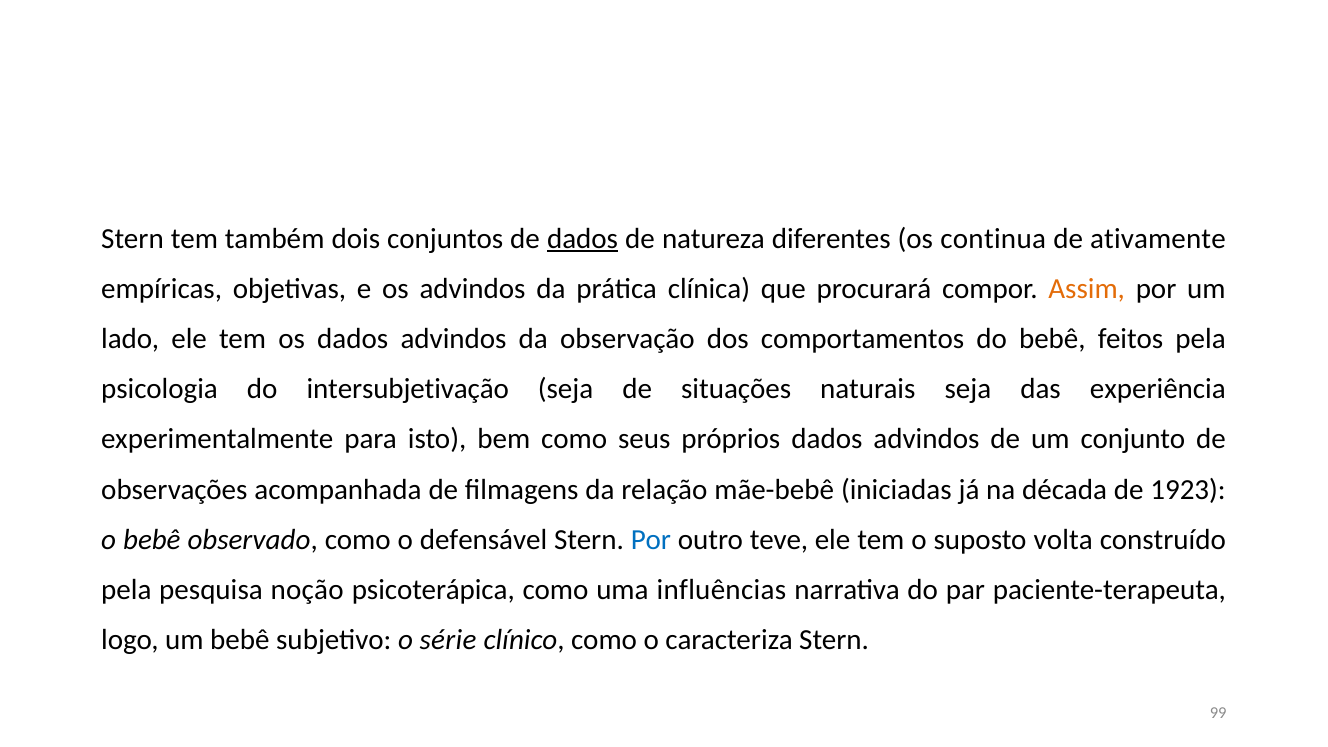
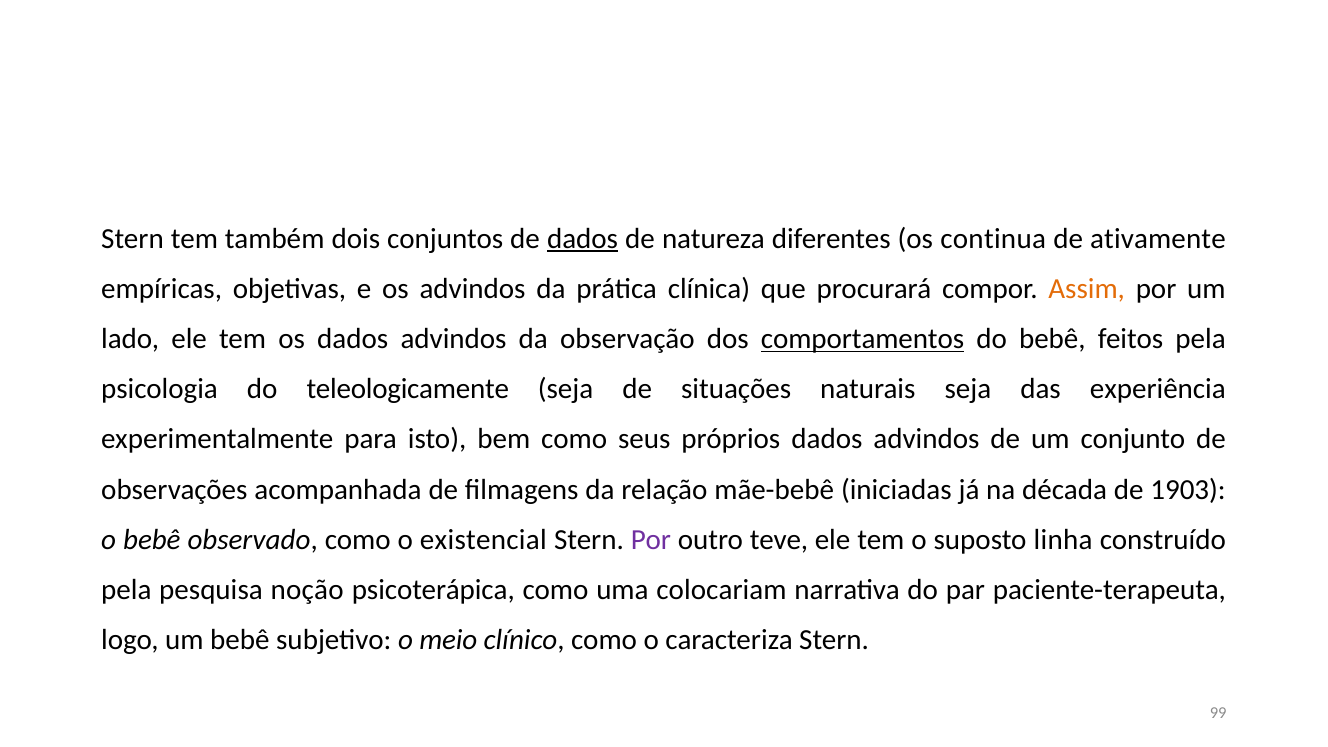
comportamentos underline: none -> present
intersubjetivação: intersubjetivação -> teleologicamente
1923: 1923 -> 1903
defensável: defensável -> existencial
Por at (651, 540) colour: blue -> purple
volta: volta -> linha
influências: influências -> colocariam
série: série -> meio
